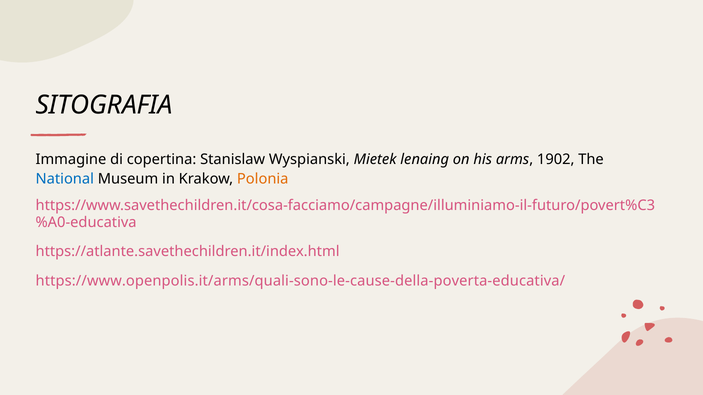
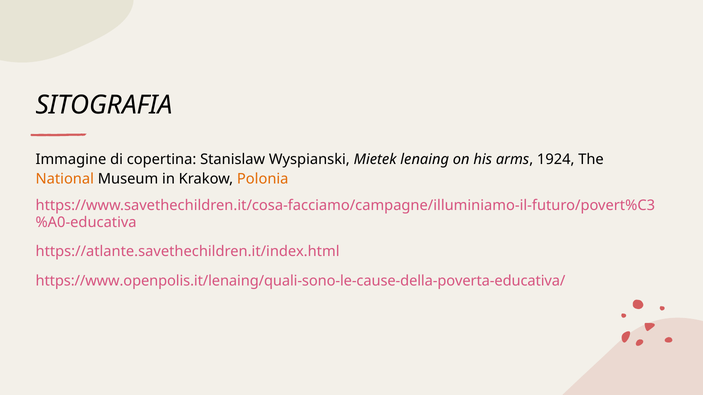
1902: 1902 -> 1924
National colour: blue -> orange
https://www.openpolis.it/arms/quali-sono-le-cause-della-poverta-educativa/: https://www.openpolis.it/arms/quali-sono-le-cause-della-poverta-educativa/ -> https://www.openpolis.it/lenaing/quali-sono-le-cause-della-poverta-educativa/
